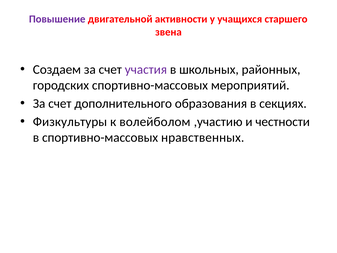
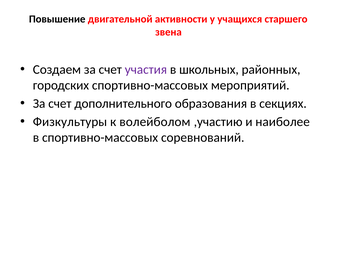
Повышение colour: purple -> black
честности: честности -> наиболее
нравственных: нравственных -> соревнований
